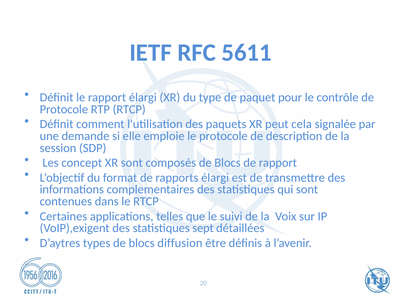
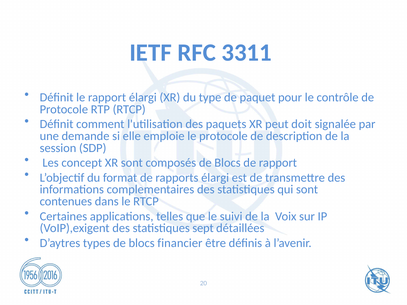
5611: 5611 -> 3311
cela: cela -> doit
diffusion: diffusion -> financier
